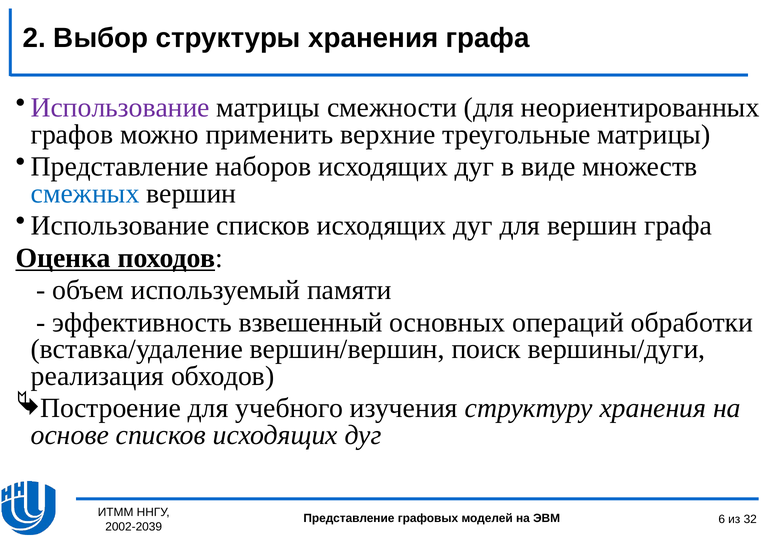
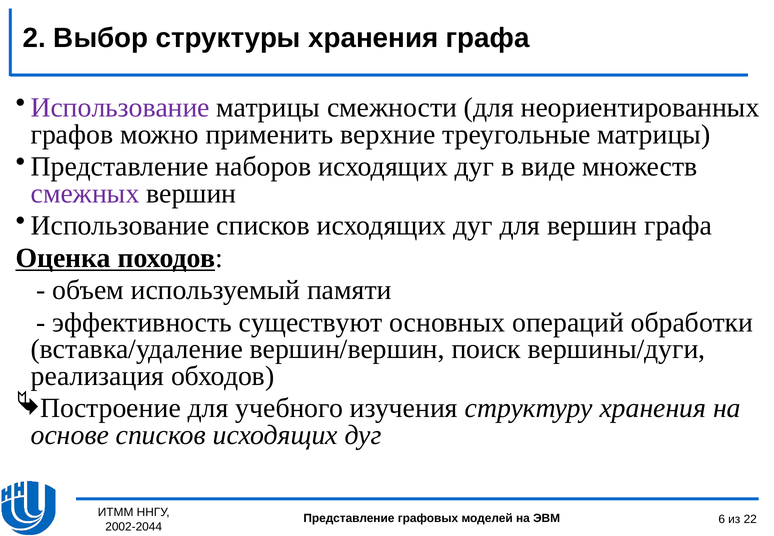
смежных colour: blue -> purple
взвешенный: взвешенный -> существуют
32: 32 -> 22
2002-2039: 2002-2039 -> 2002-2044
